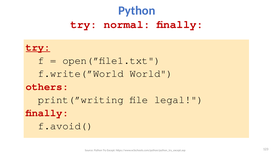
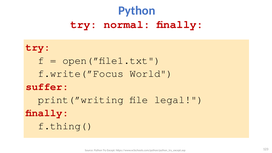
try at (38, 47) underline: present -> none
f.write(”World: f.write(”World -> f.write(”Focus
others: others -> suffer
f.avoid(: f.avoid( -> f.thing(
